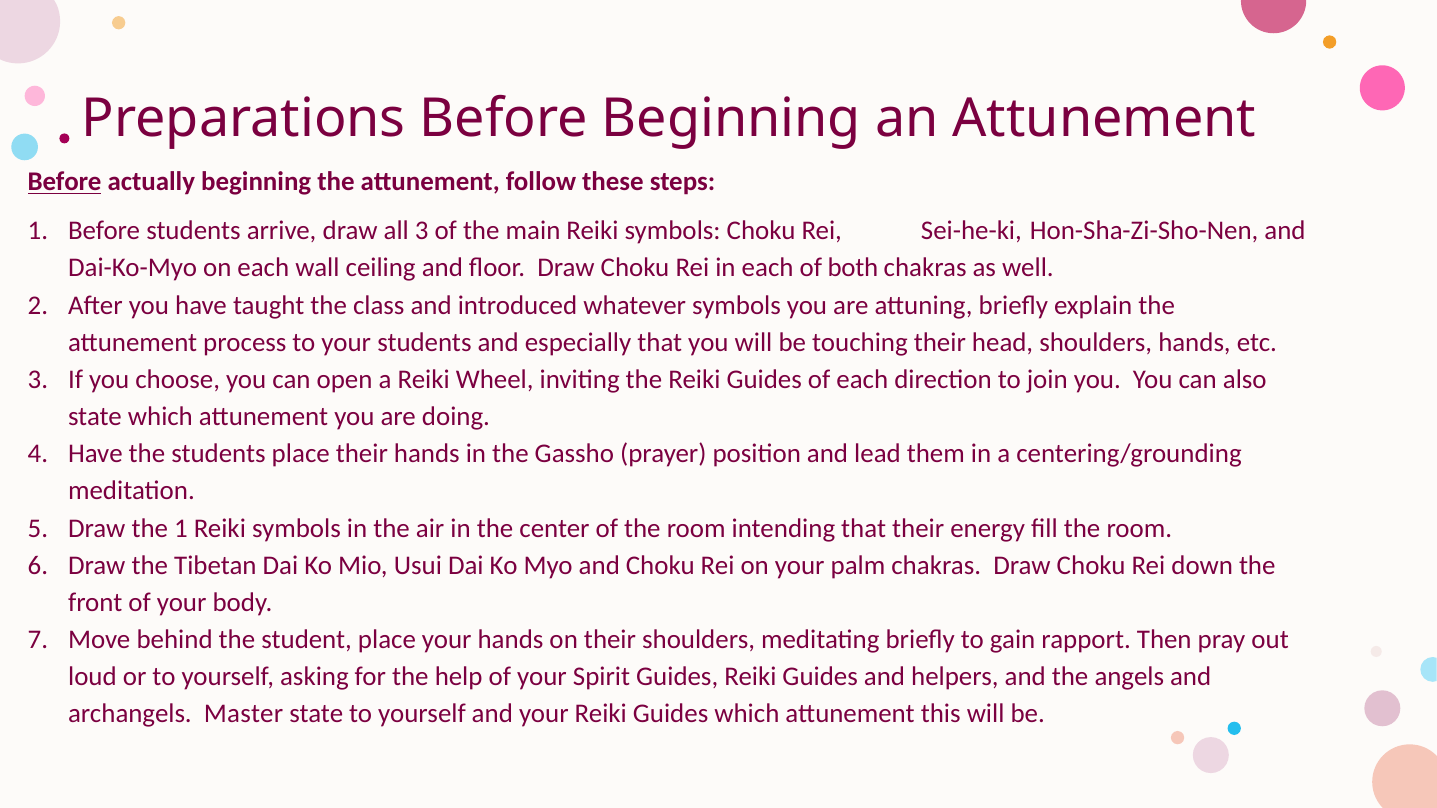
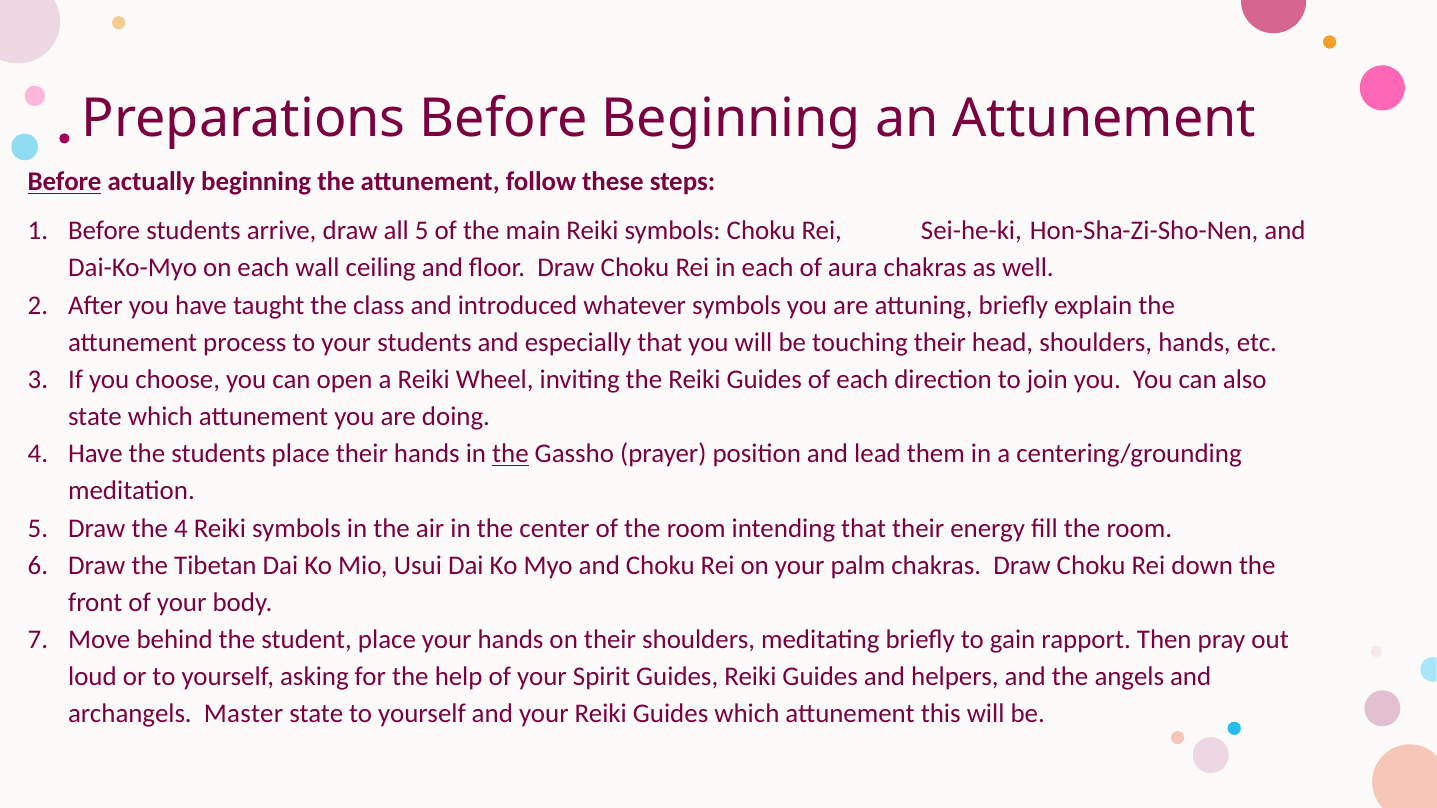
all 3: 3 -> 5
both: both -> aura
the at (511, 454) underline: none -> present
the 1: 1 -> 4
